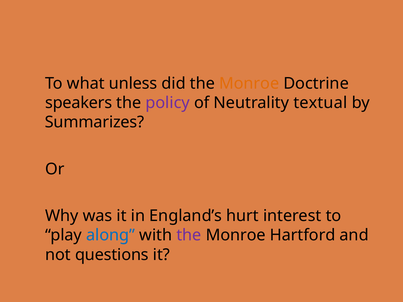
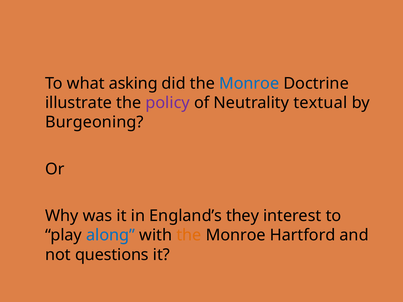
unless: unless -> asking
Monroe at (249, 83) colour: orange -> blue
speakers: speakers -> illustrate
Summarizes: Summarizes -> Burgeoning
hurt: hurt -> they
the at (189, 235) colour: purple -> orange
